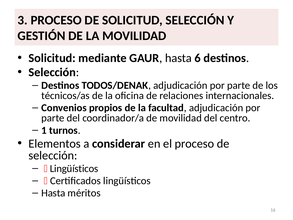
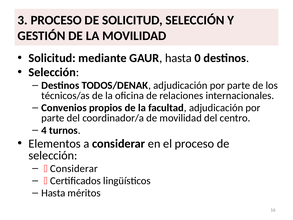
6: 6 -> 0
1: 1 -> 4
Lingüísticos at (74, 168): Lingüísticos -> Considerar
